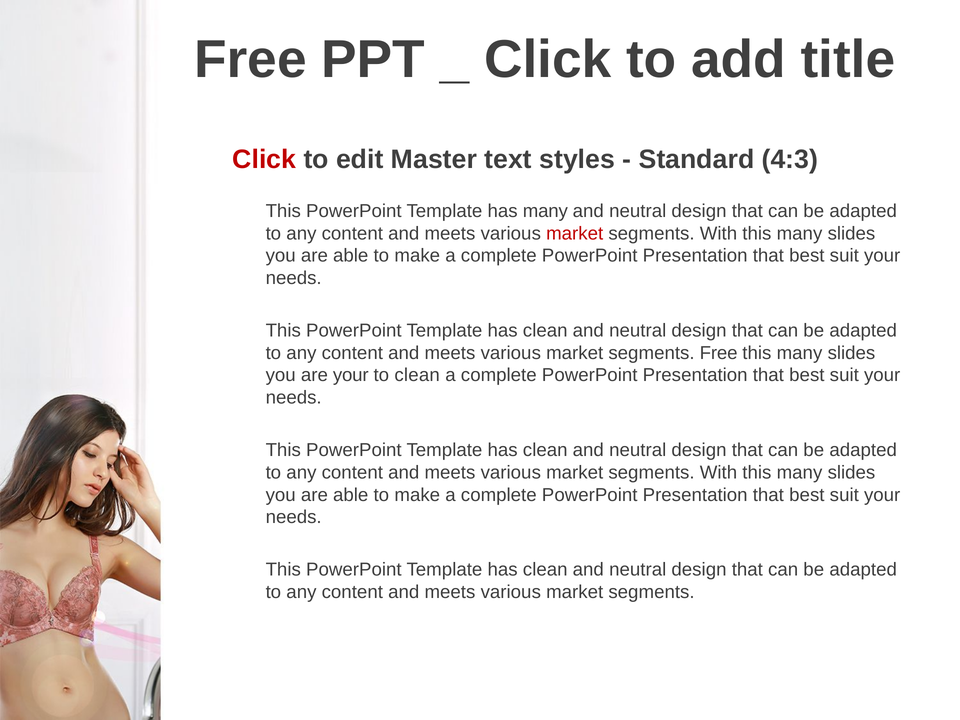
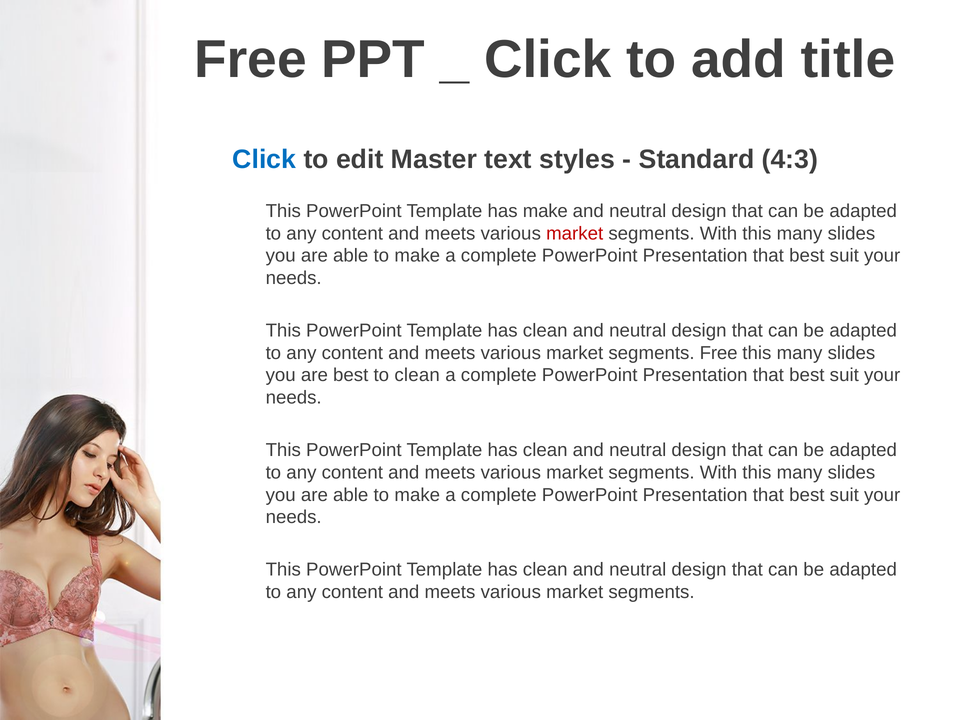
Click at (264, 159) colour: red -> blue
has many: many -> make
are your: your -> best
